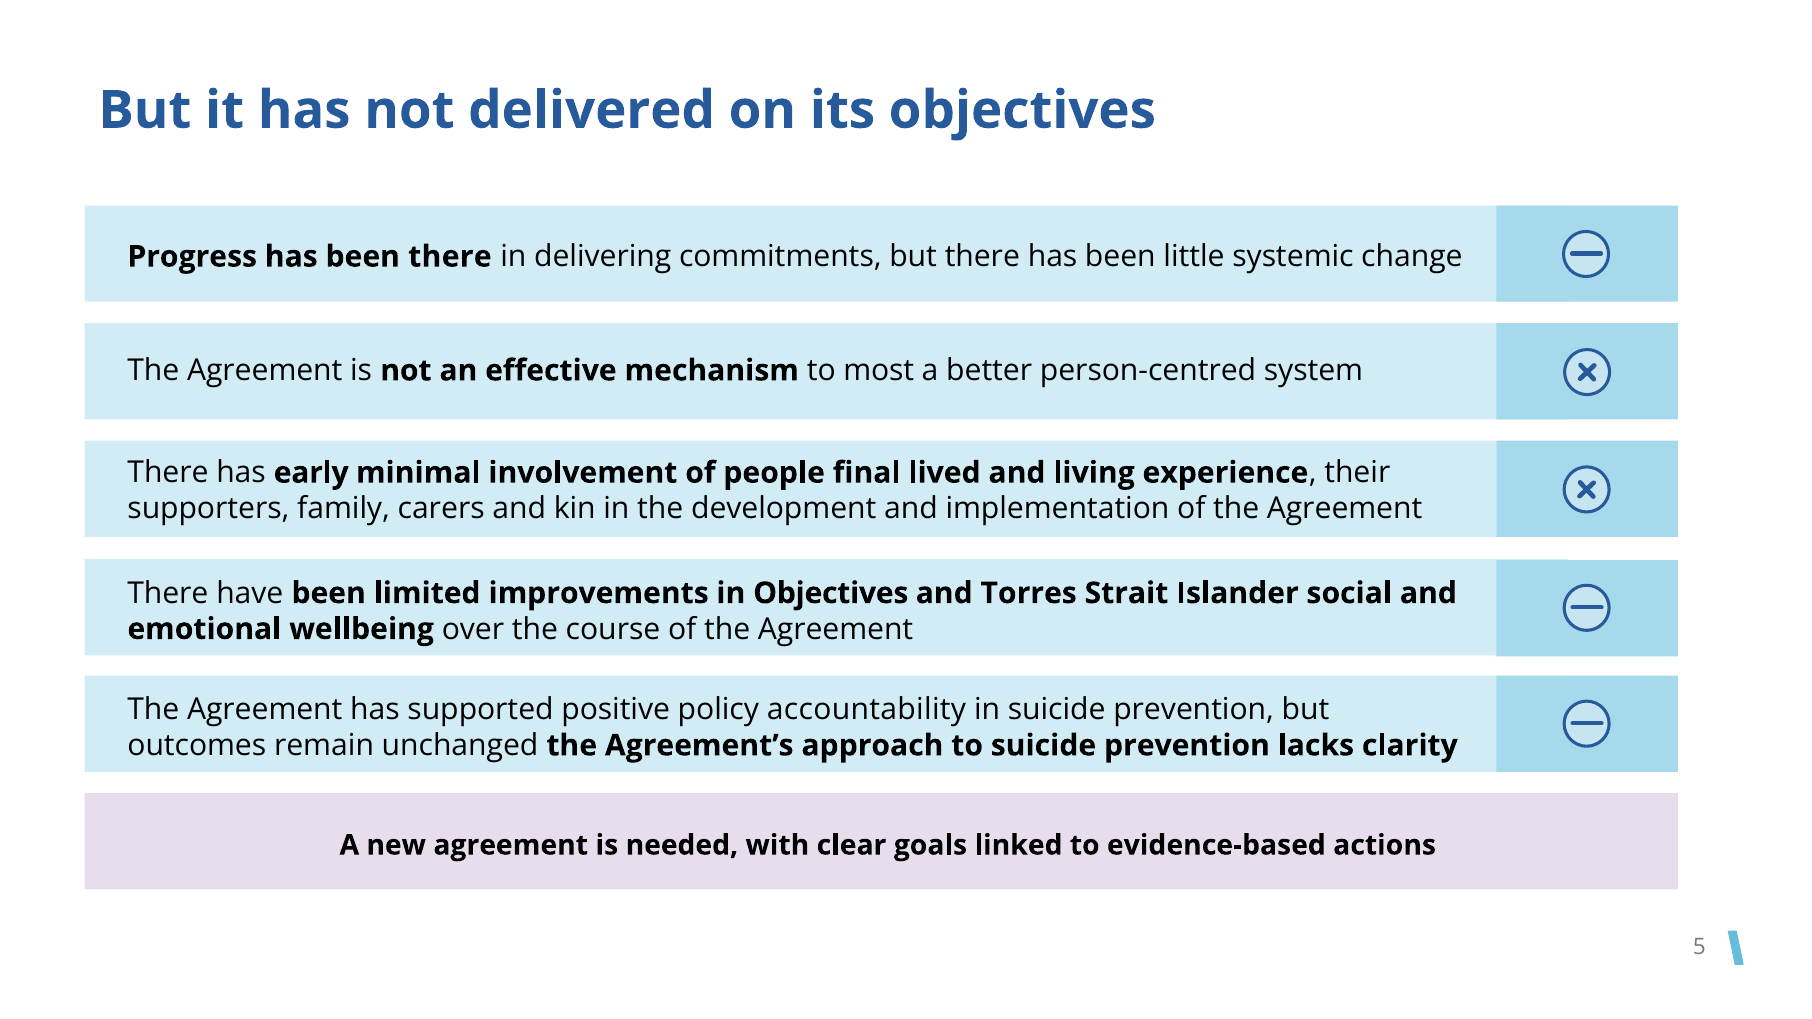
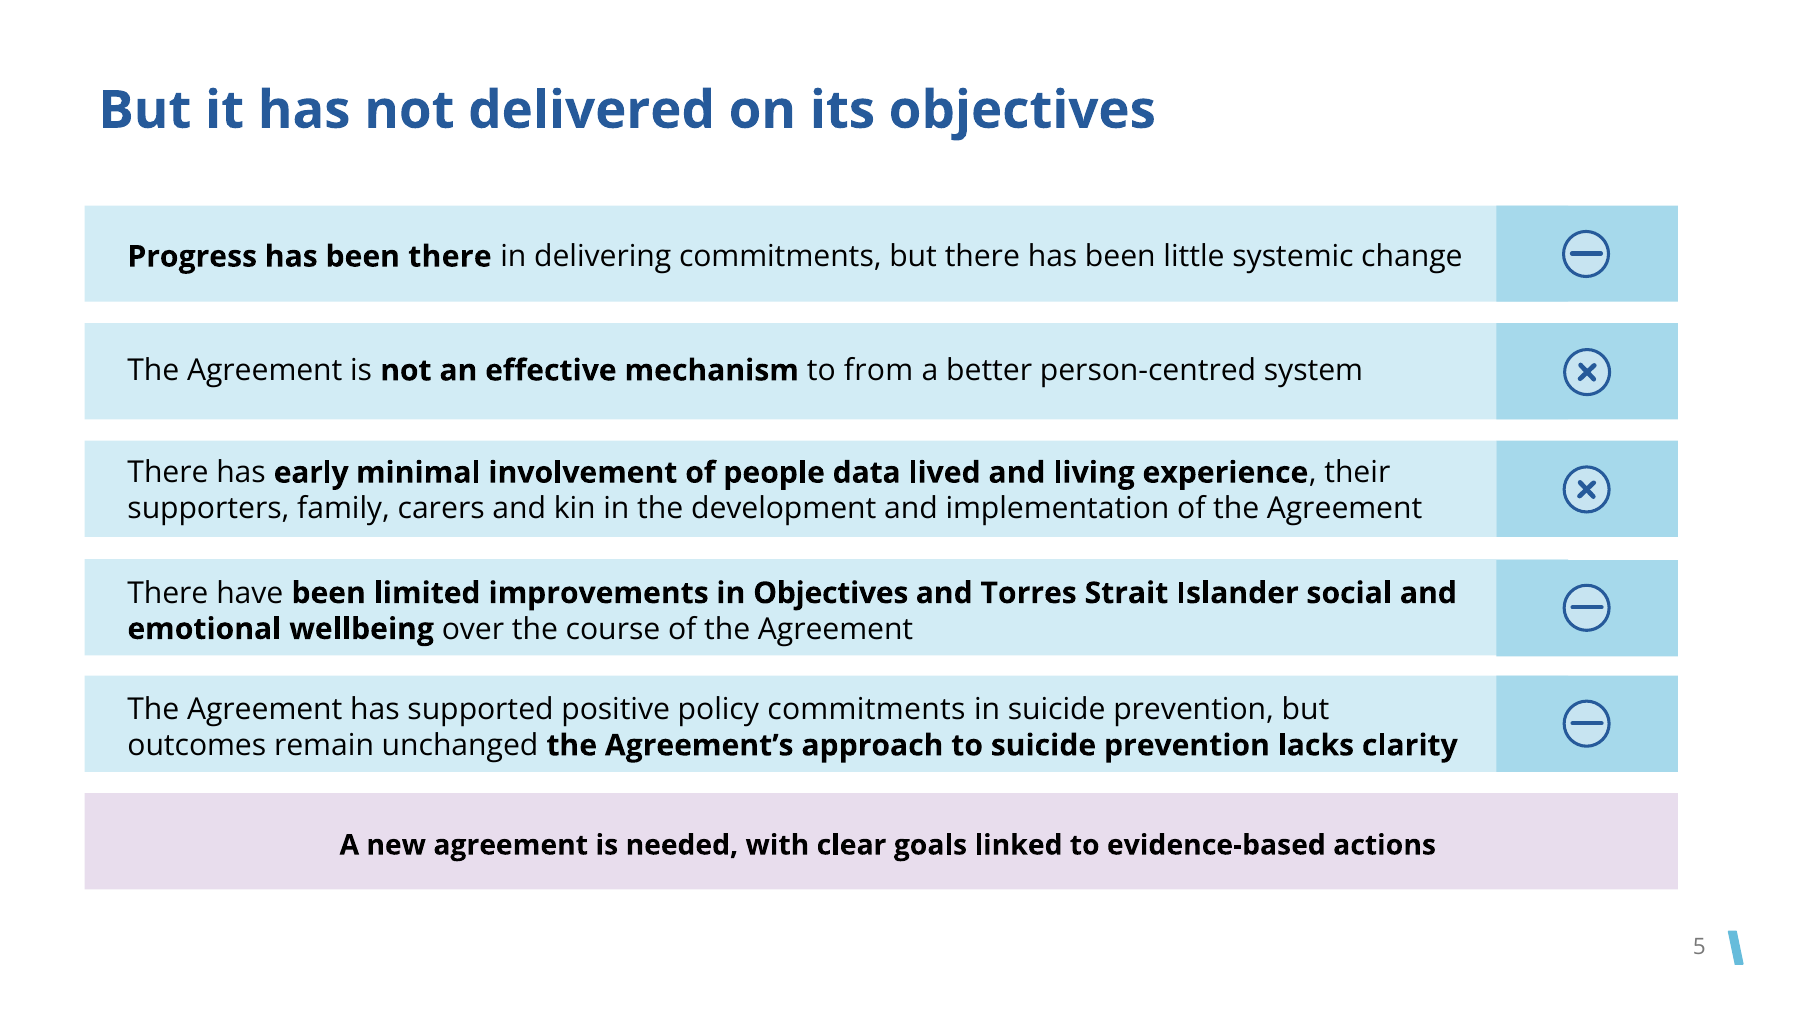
most: most -> from
final: final -> data
policy accountability: accountability -> commitments
